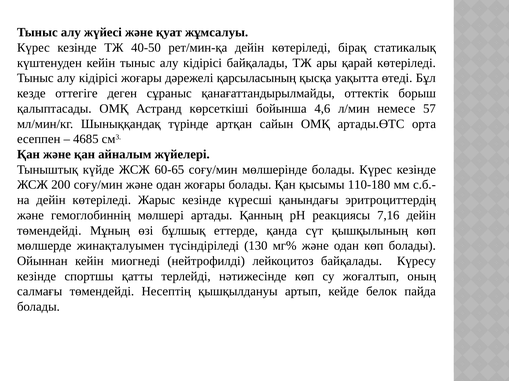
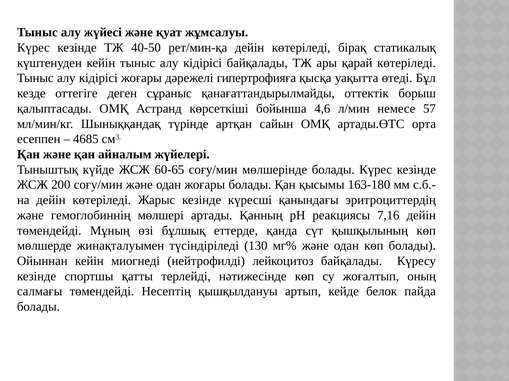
қарсыласының: қарсыласының -> гипертрофияға
110-180: 110-180 -> 163-180
